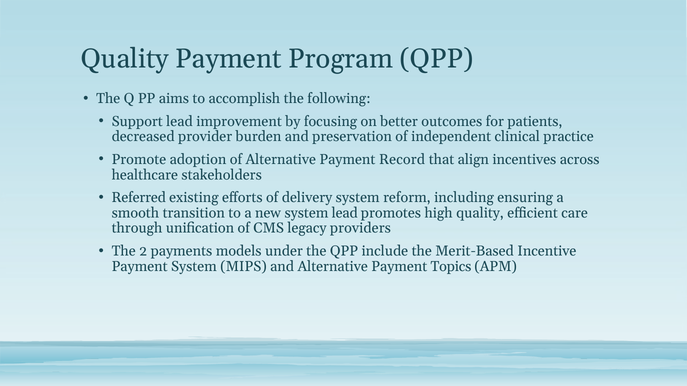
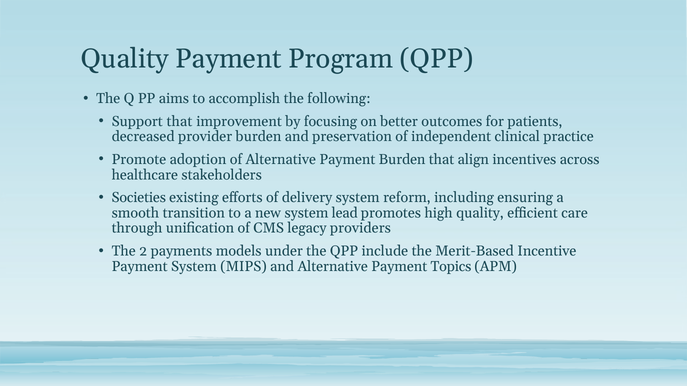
Support lead: lead -> that
Payment Record: Record -> Burden
Referred: Referred -> Societies
